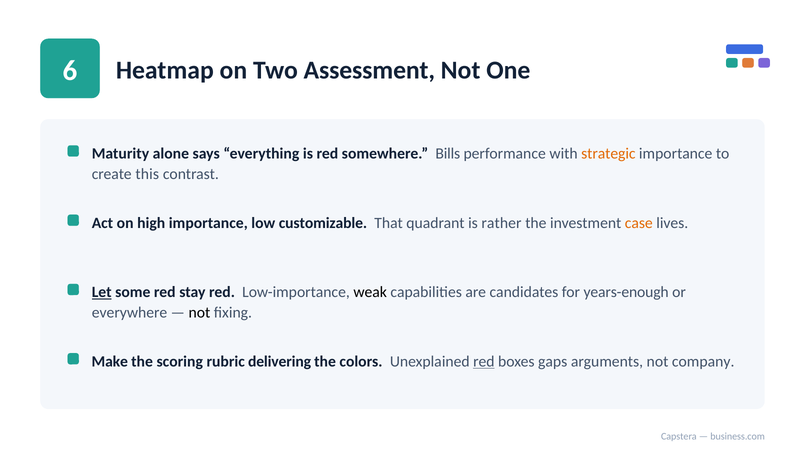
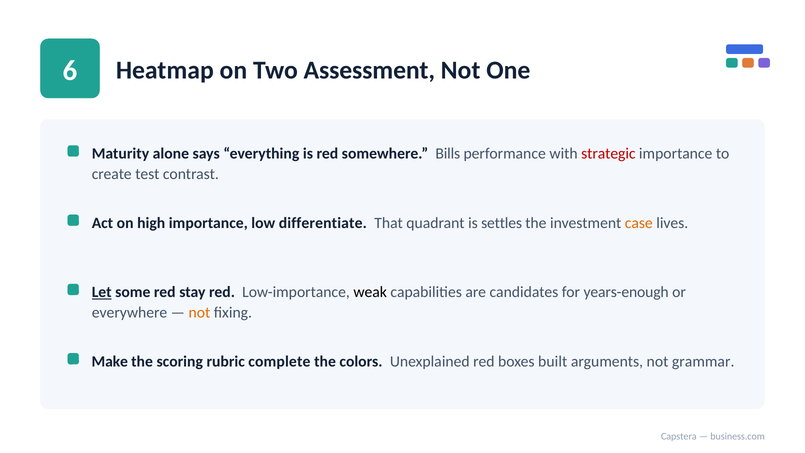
strategic colour: orange -> red
this: this -> test
customizable: customizable -> differentiate
rather: rather -> settles
not at (199, 312) colour: black -> orange
delivering: delivering -> complete
red at (484, 361) underline: present -> none
gaps: gaps -> built
company: company -> grammar
